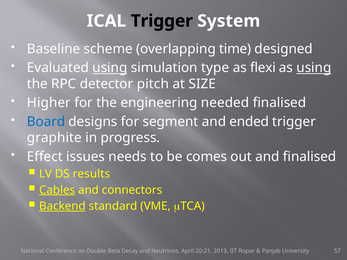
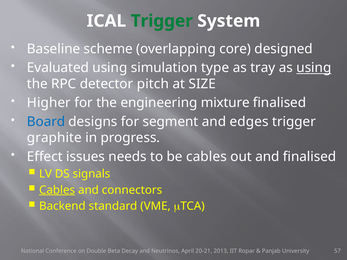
Trigger at (162, 21) colour: black -> green
time: time -> core
using at (110, 68) underline: present -> none
flexi: flexi -> tray
needed: needed -> mixture
ended: ended -> edges
be comes: comes -> cables
results: results -> signals
Backend underline: present -> none
